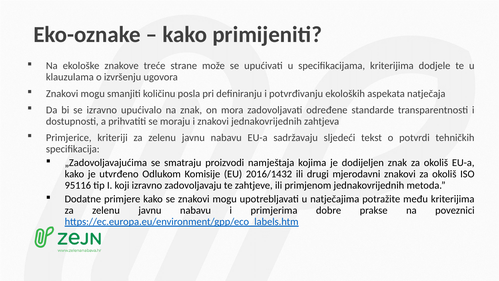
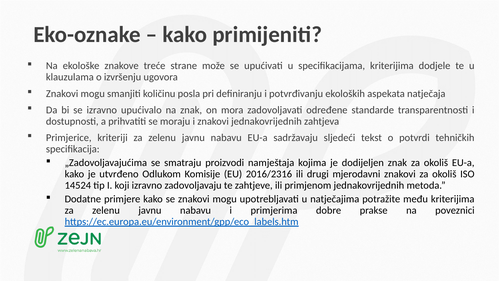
2016/1432: 2016/1432 -> 2016/2316
95116: 95116 -> 14524
